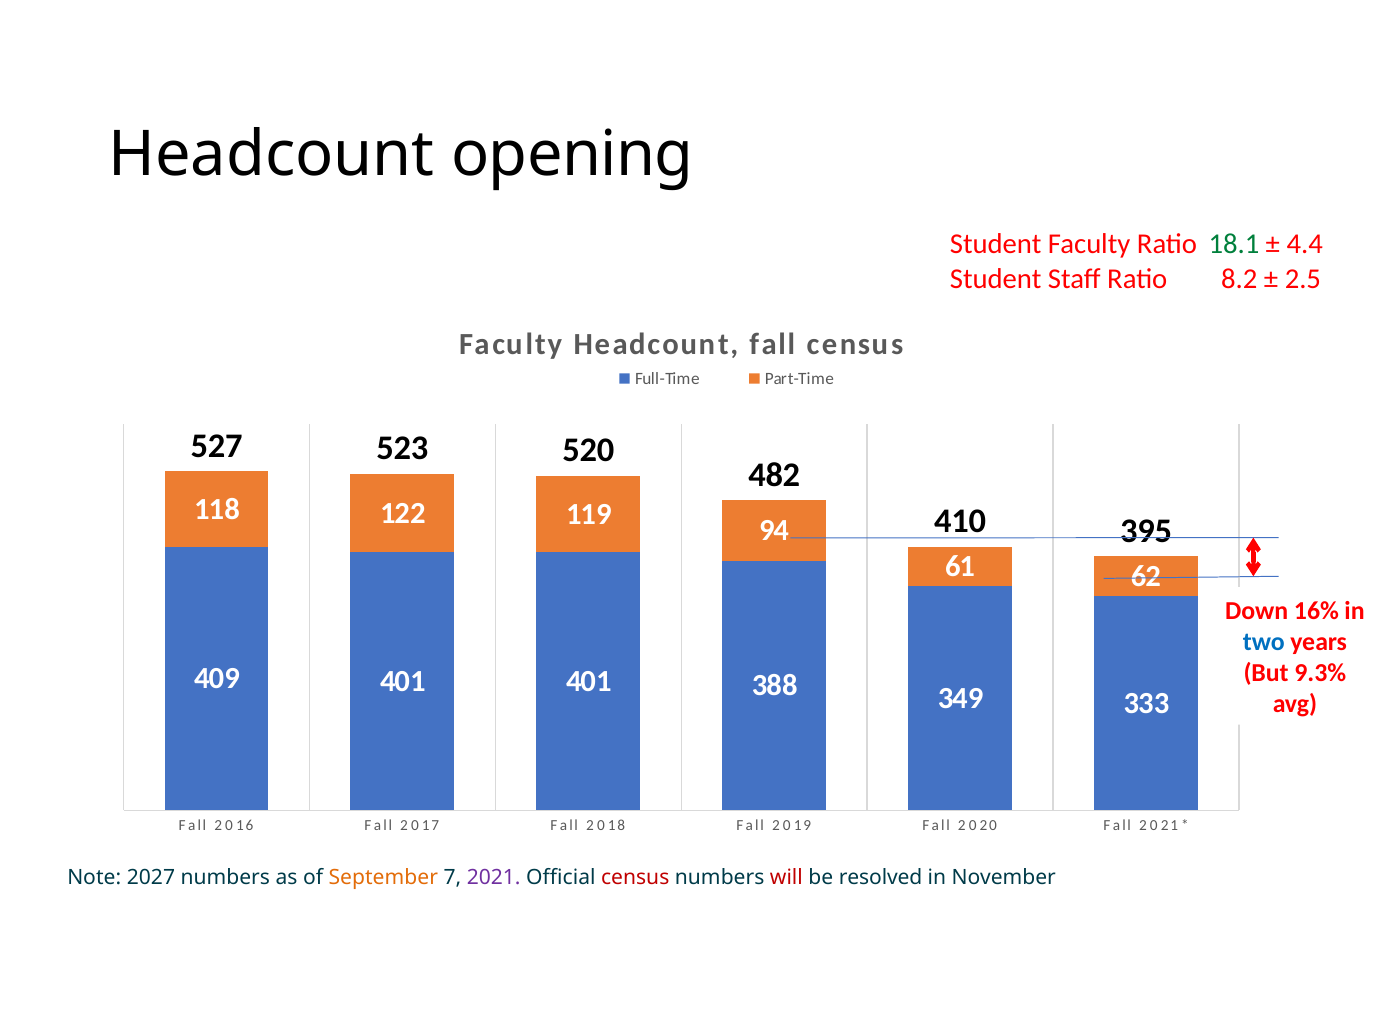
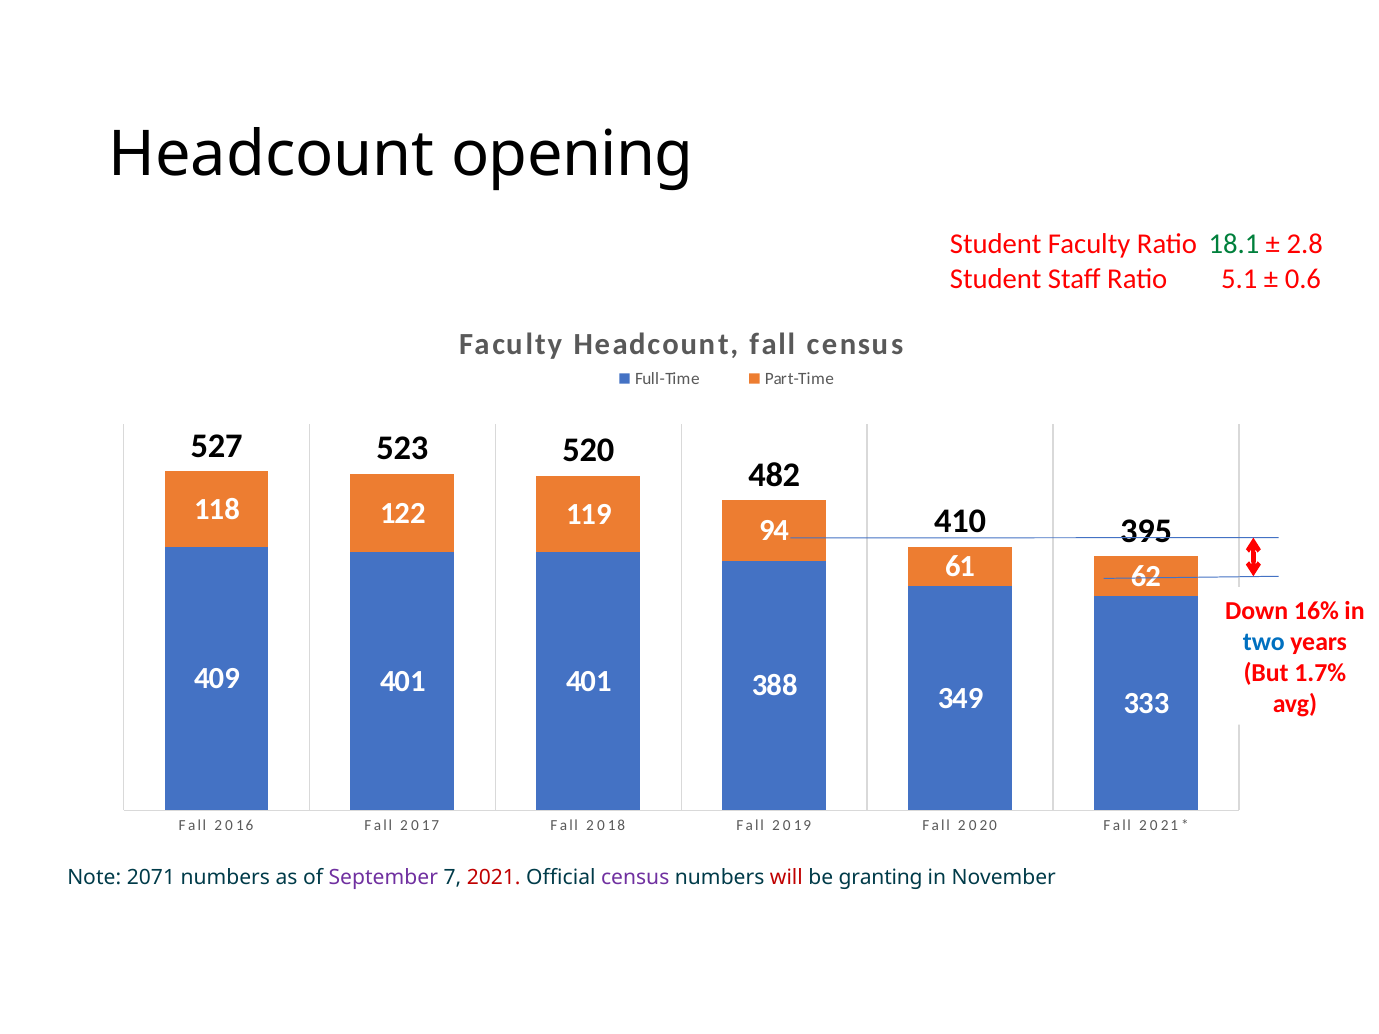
4.4: 4.4 -> 2.8
8.2: 8.2 -> 5.1
2.5: 2.5 -> 0.6
9.3%: 9.3% -> 1.7%
2027: 2027 -> 2071
September colour: orange -> purple
2021 colour: purple -> red
census at (635, 877) colour: red -> purple
resolved: resolved -> granting
